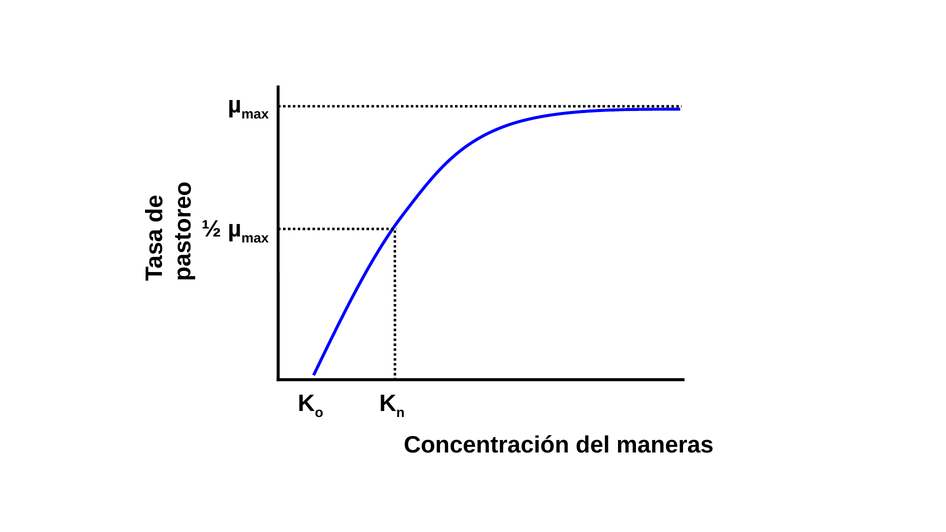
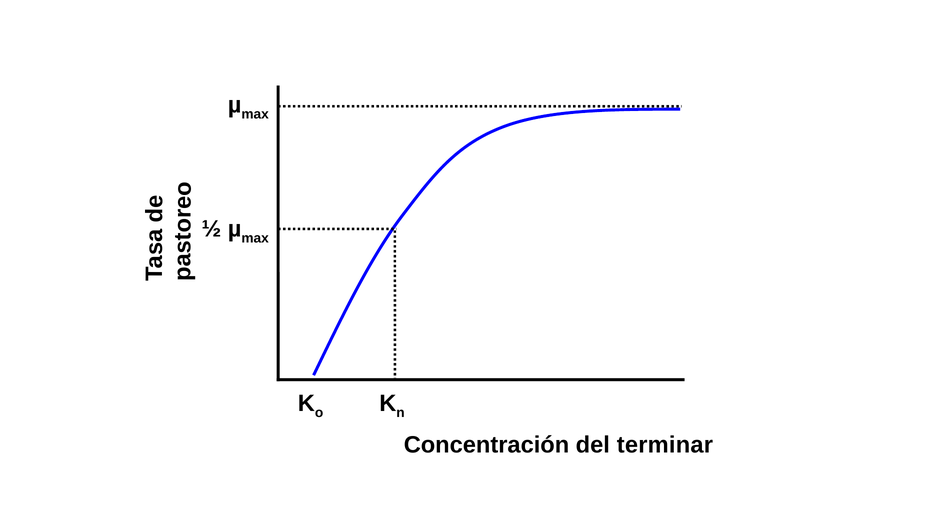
maneras: maneras -> terminar
